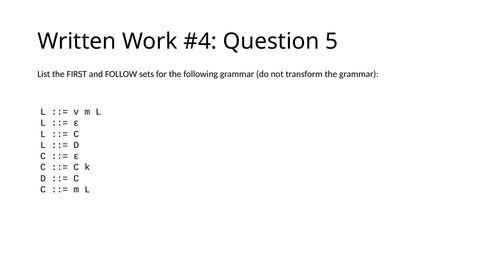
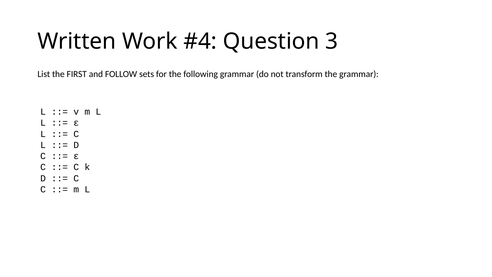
5: 5 -> 3
